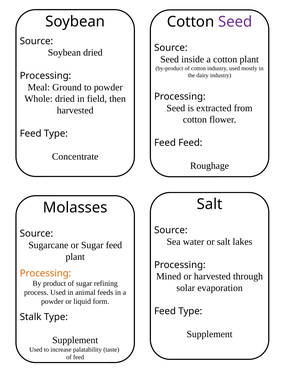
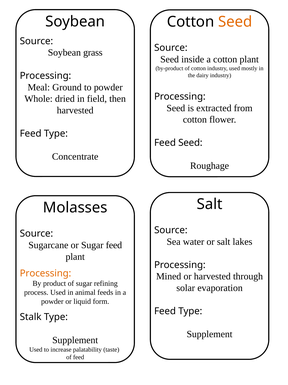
Seed at (235, 22) colour: purple -> orange
Soybean dried: dried -> grass
Feed Feed: Feed -> Seed
